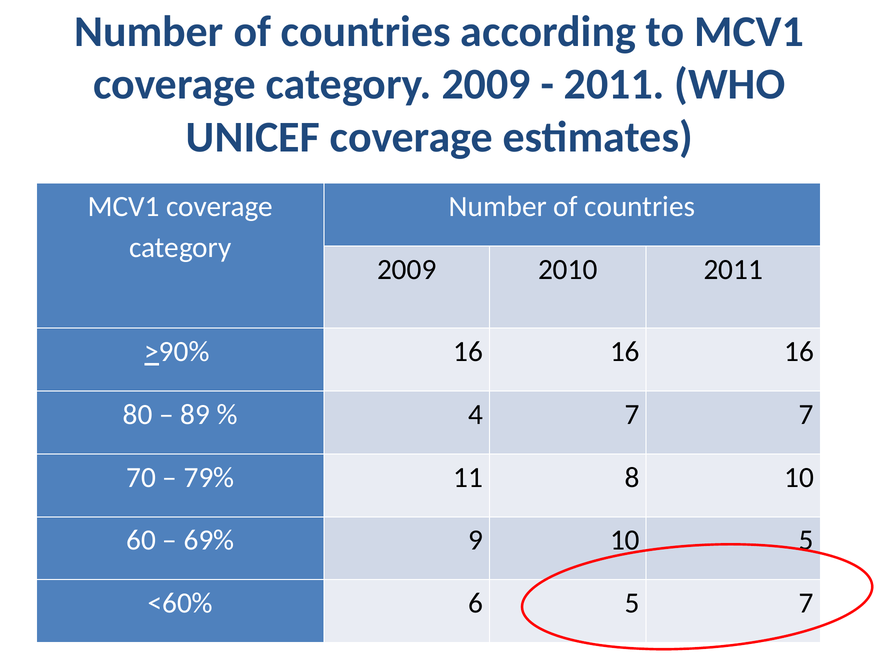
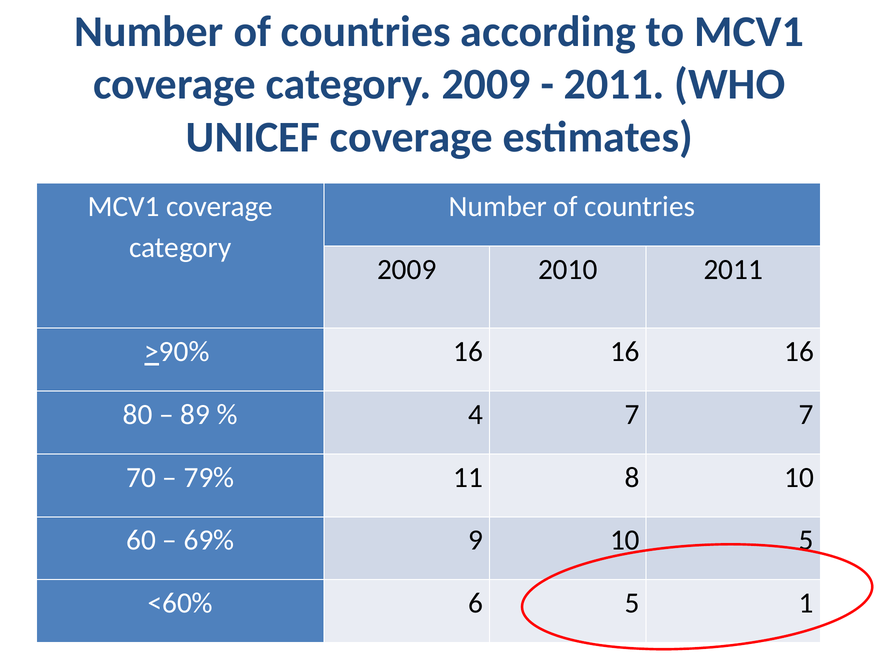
5 7: 7 -> 1
